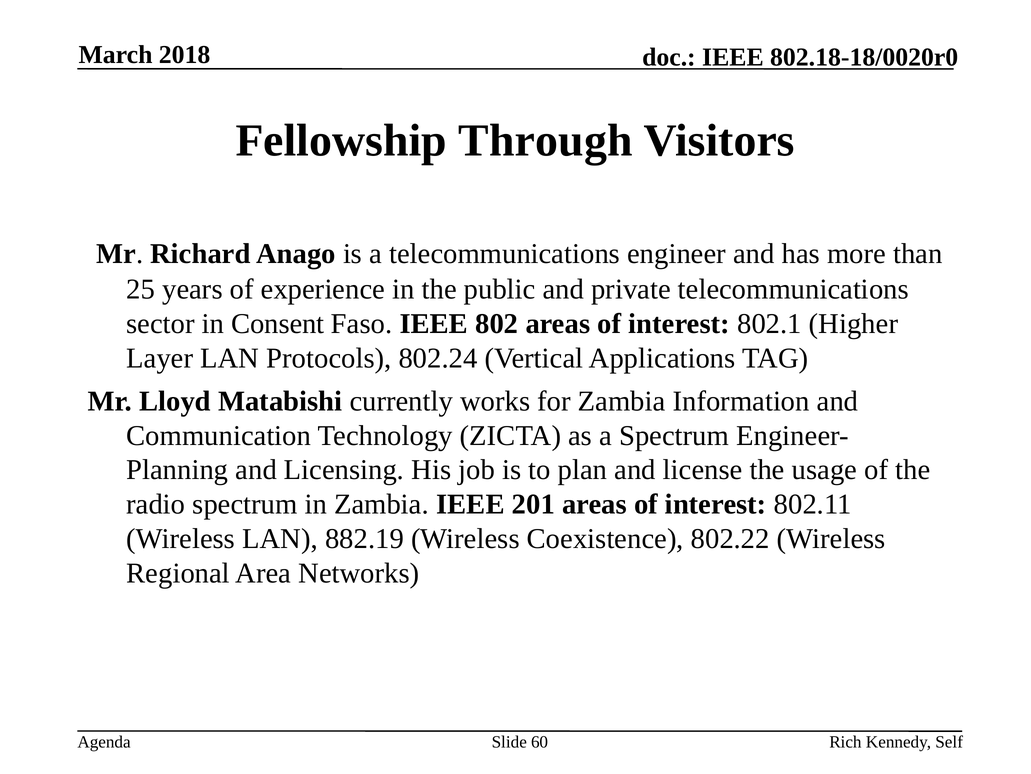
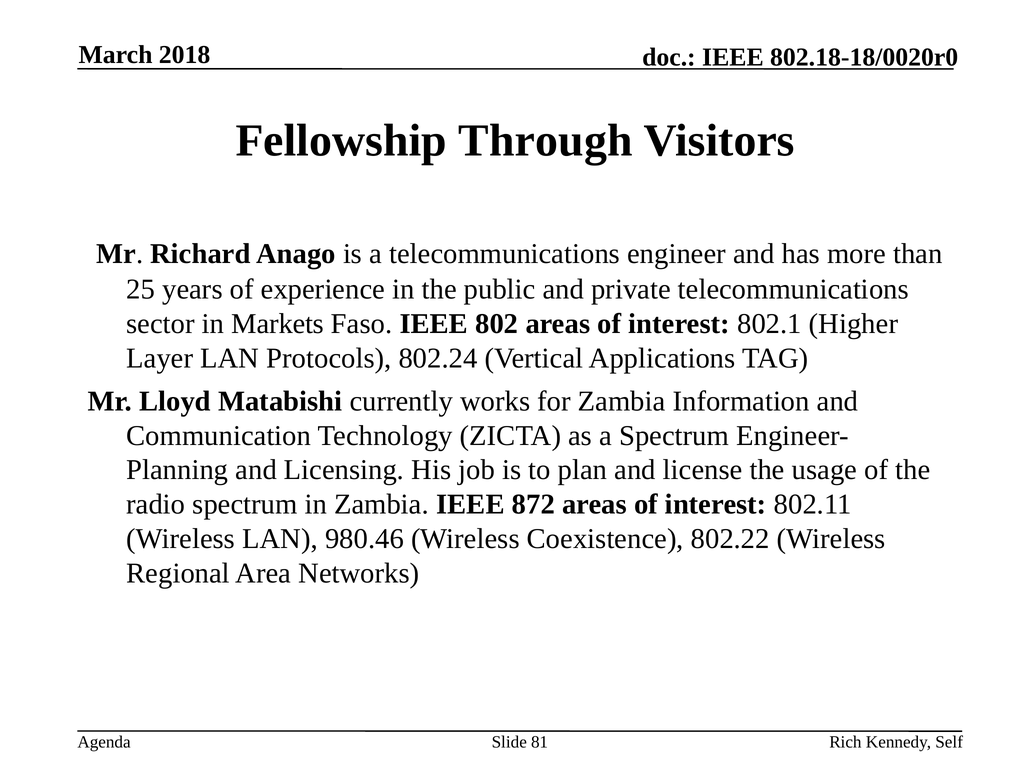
Consent: Consent -> Markets
201: 201 -> 872
882.19: 882.19 -> 980.46
60: 60 -> 81
